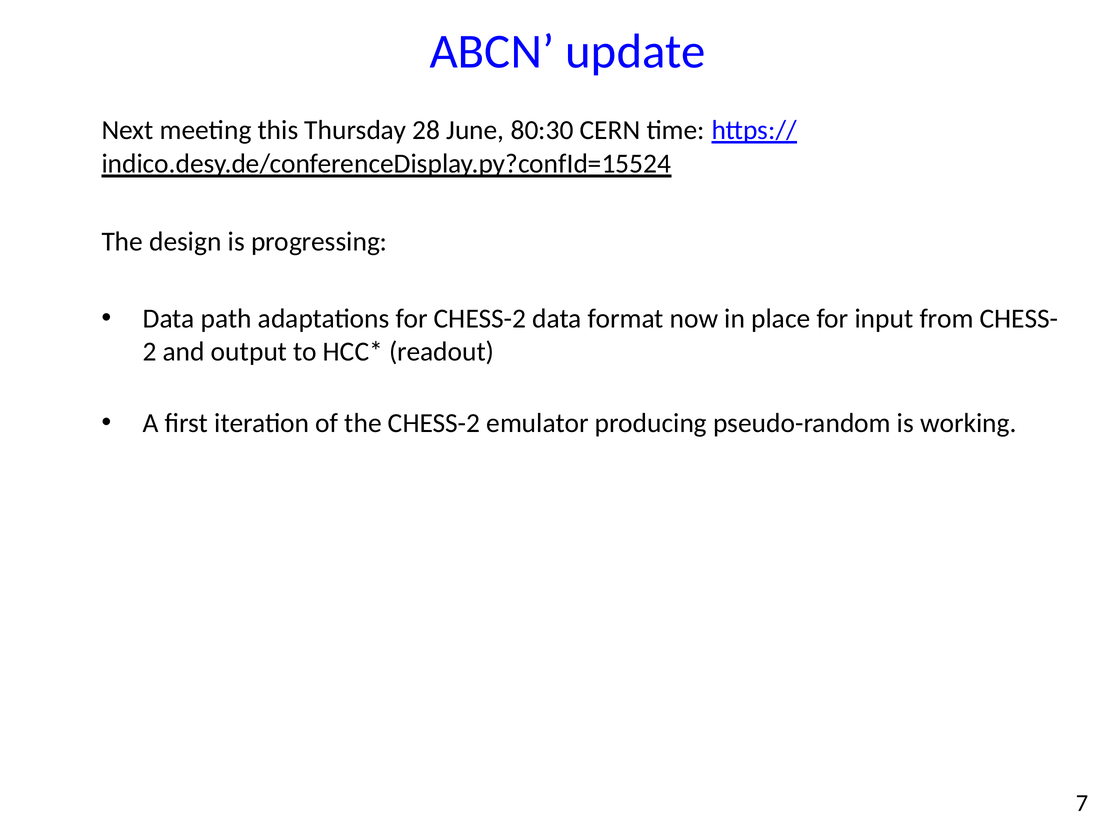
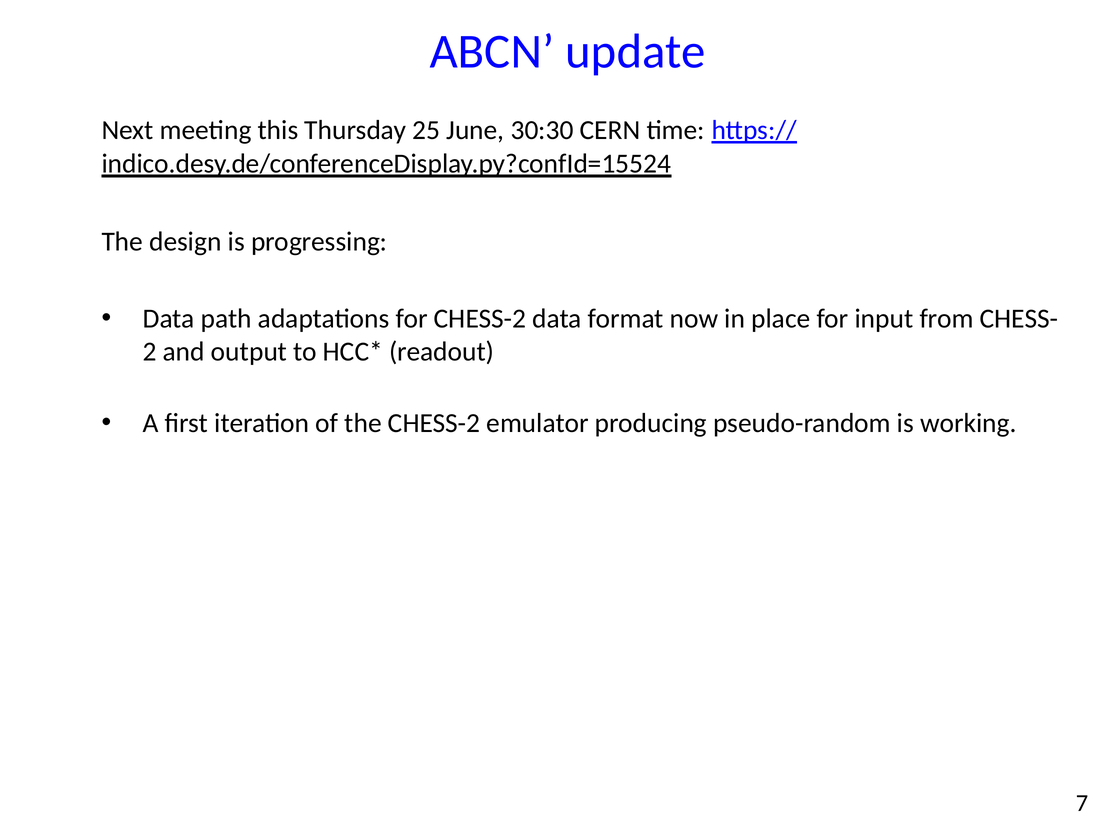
28: 28 -> 25
80:30: 80:30 -> 30:30
